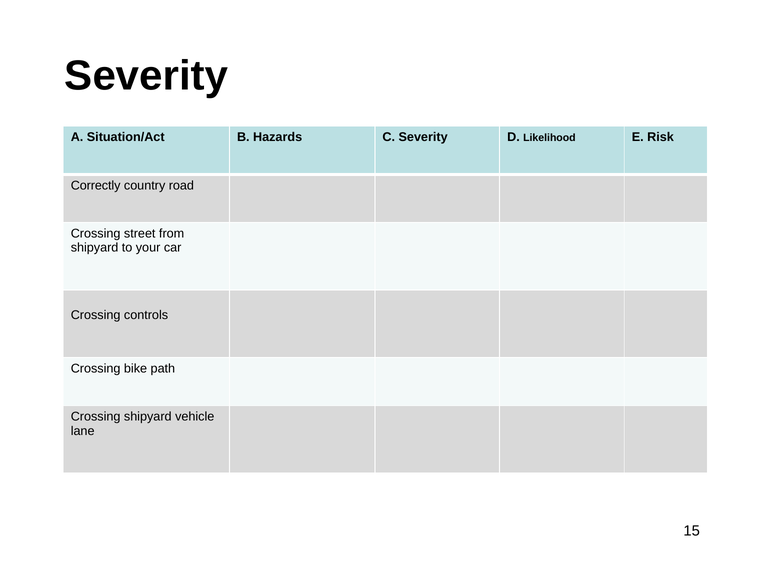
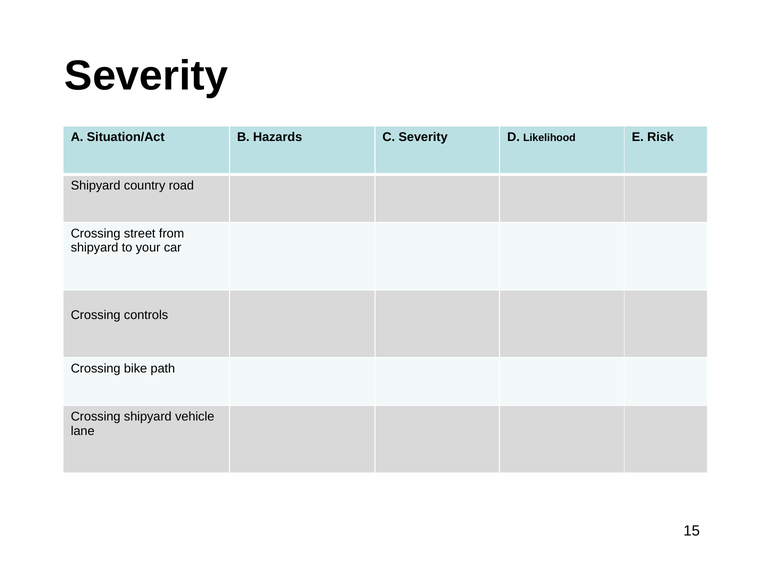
Correctly at (96, 186): Correctly -> Shipyard
